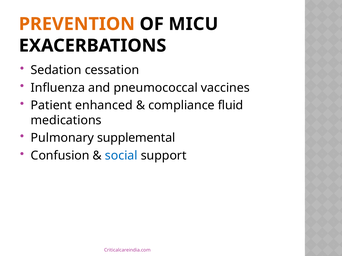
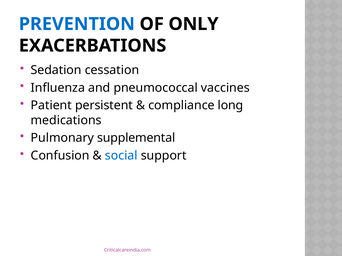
PREVENTION colour: orange -> blue
MICU: MICU -> ONLY
enhanced: enhanced -> persistent
fluid: fluid -> long
